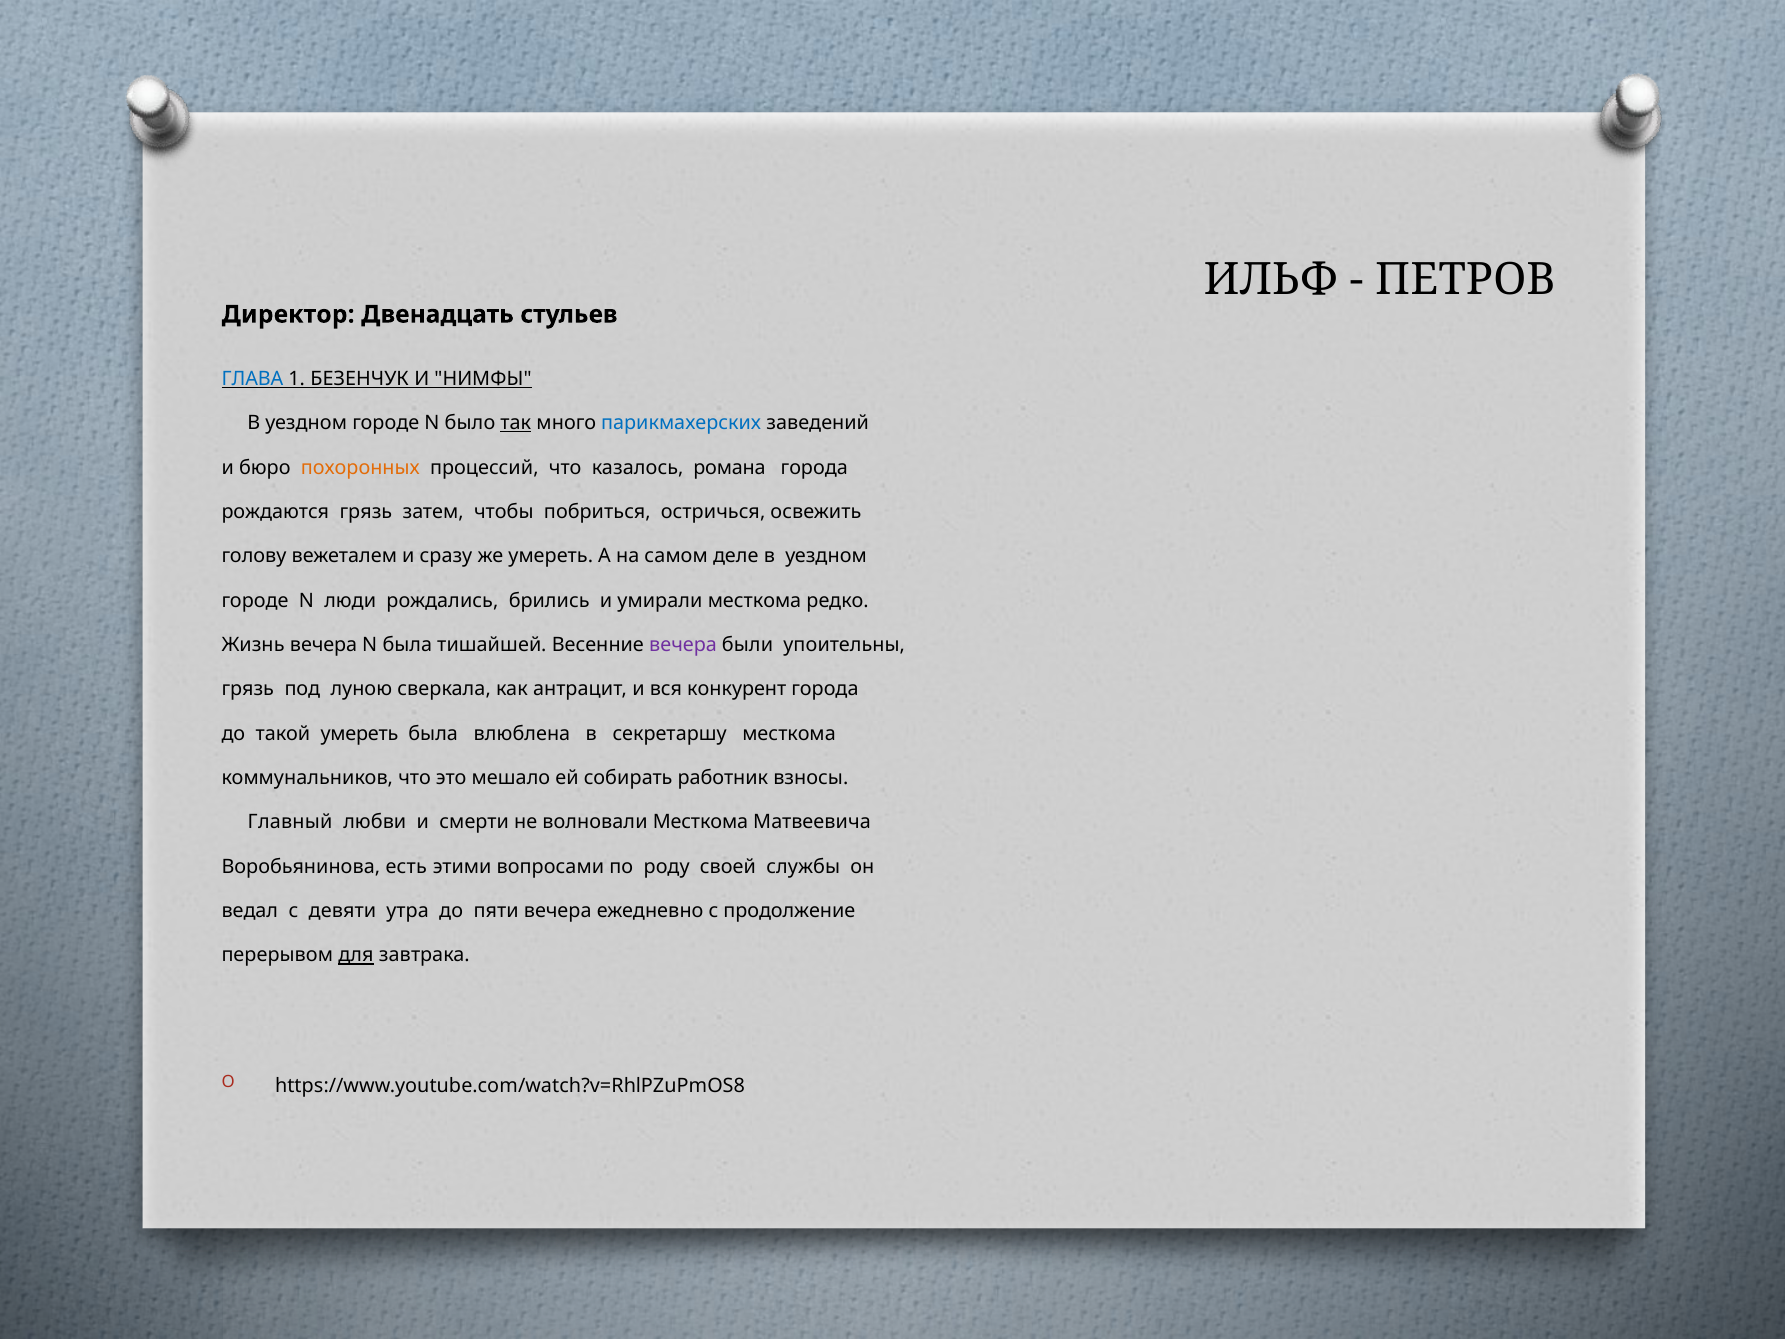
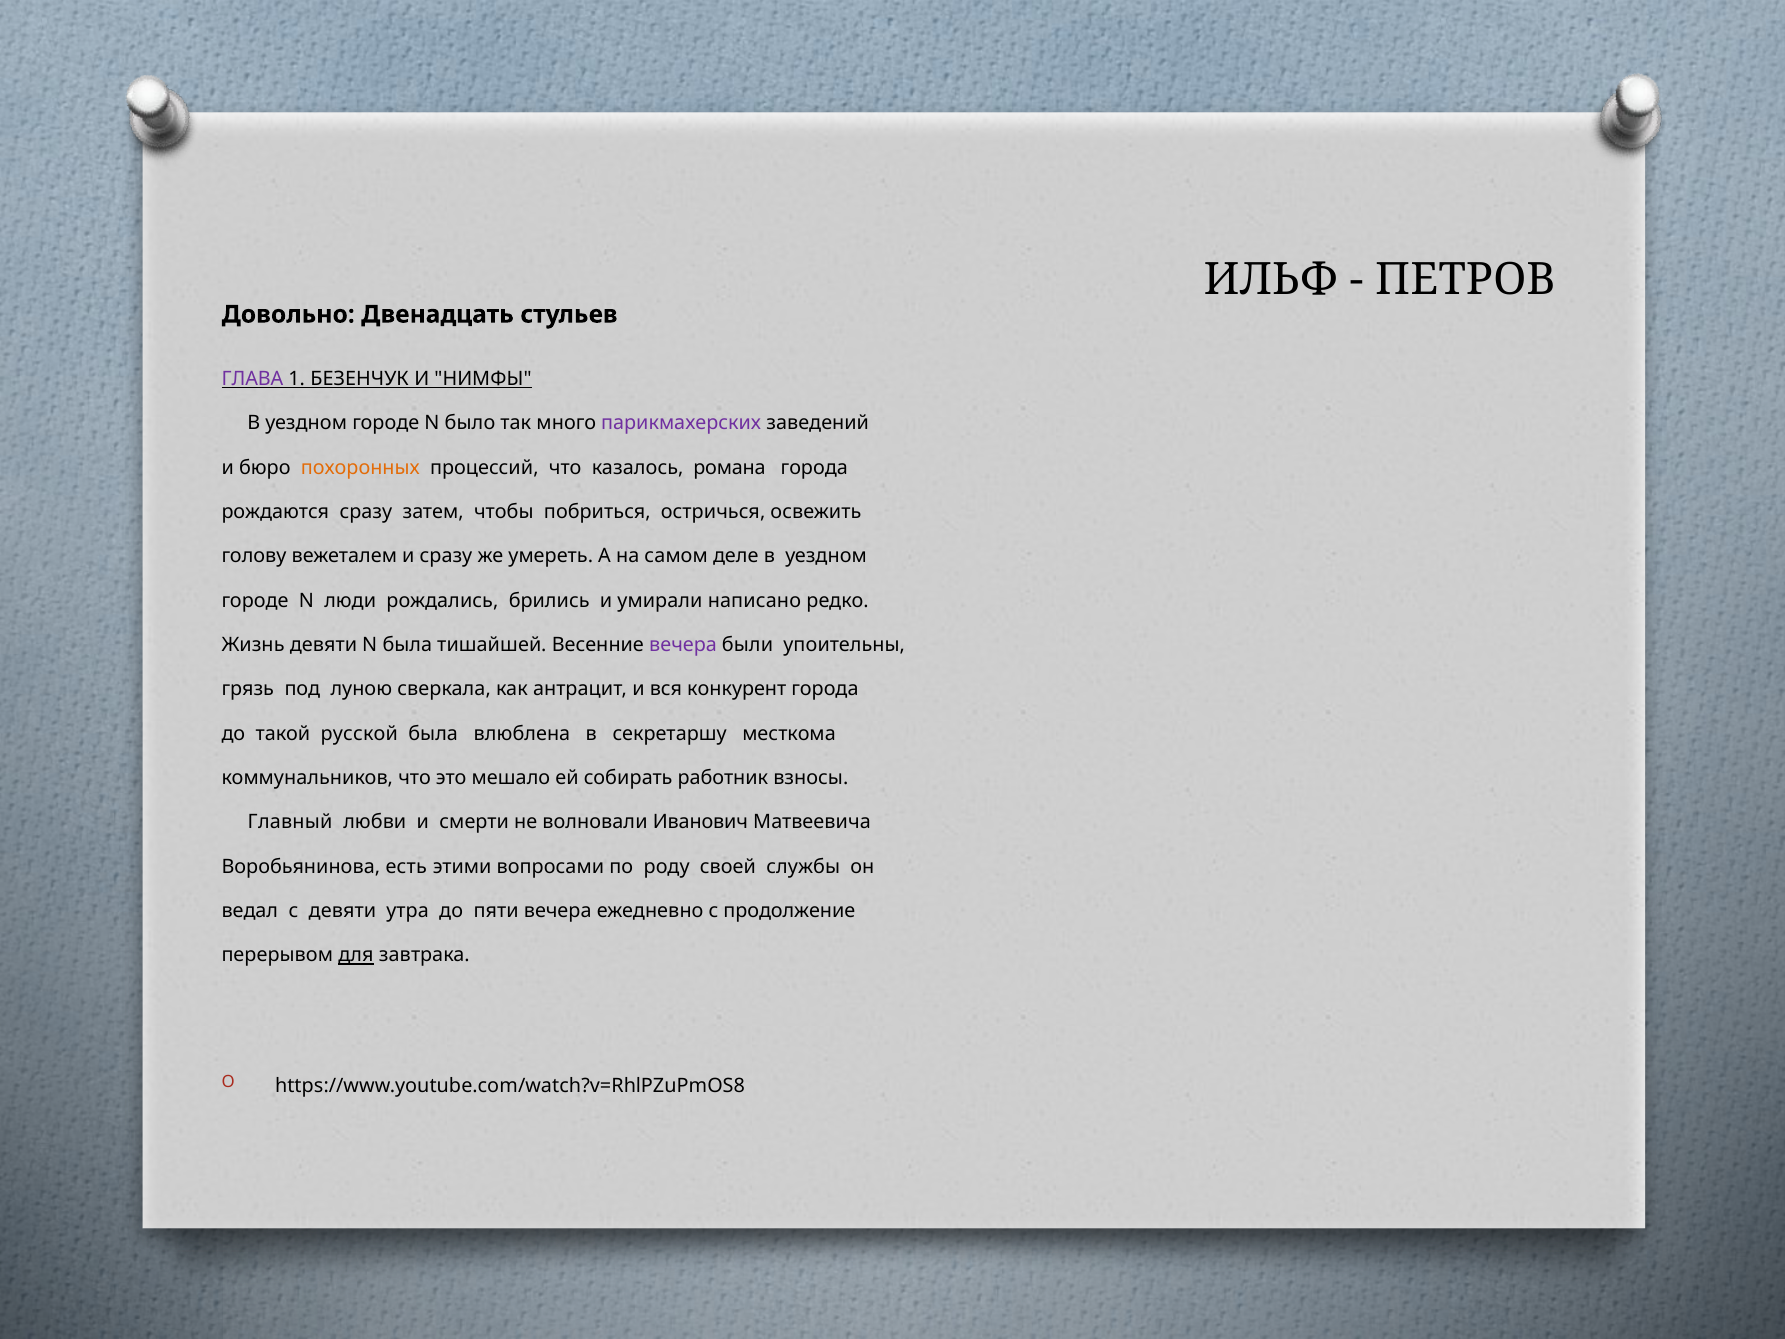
Директор: Директор -> Довольно
ГЛАВА colour: blue -> purple
так underline: present -> none
парикмахерских colour: blue -> purple
рождаются грязь: грязь -> сразу
умирали месткома: месткома -> написано
Жизнь вечера: вечера -> девяти
такой умереть: умереть -> русской
волновали Месткома: Месткома -> Иванович
